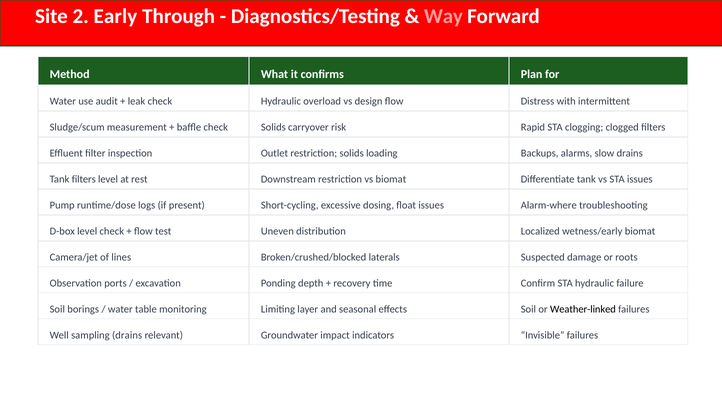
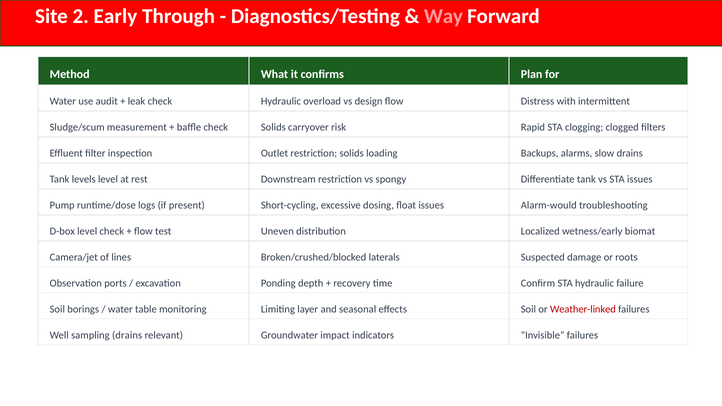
Tank filters: filters -> levels
vs biomat: biomat -> spongy
Alarm-where: Alarm-where -> Alarm-would
Weather-linked colour: black -> red
